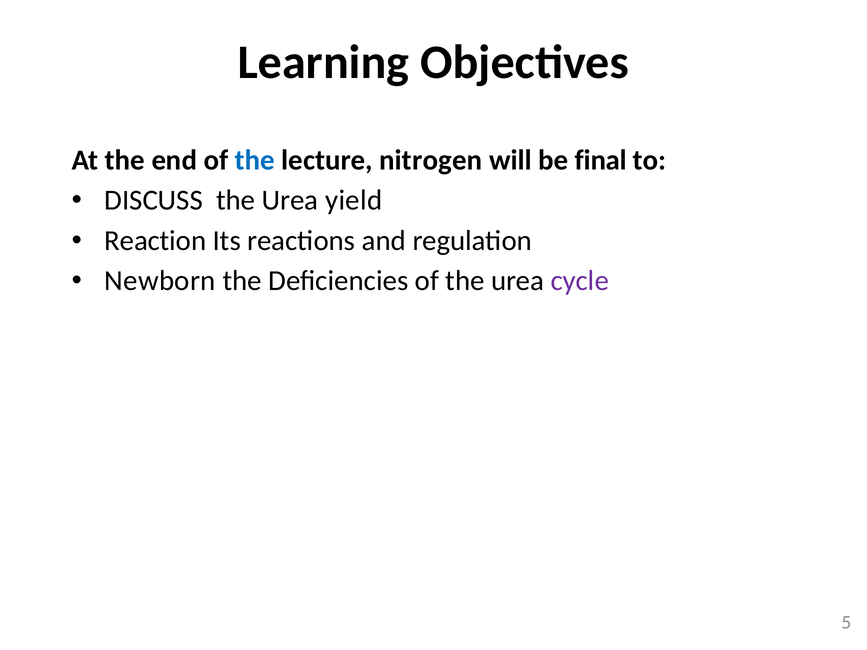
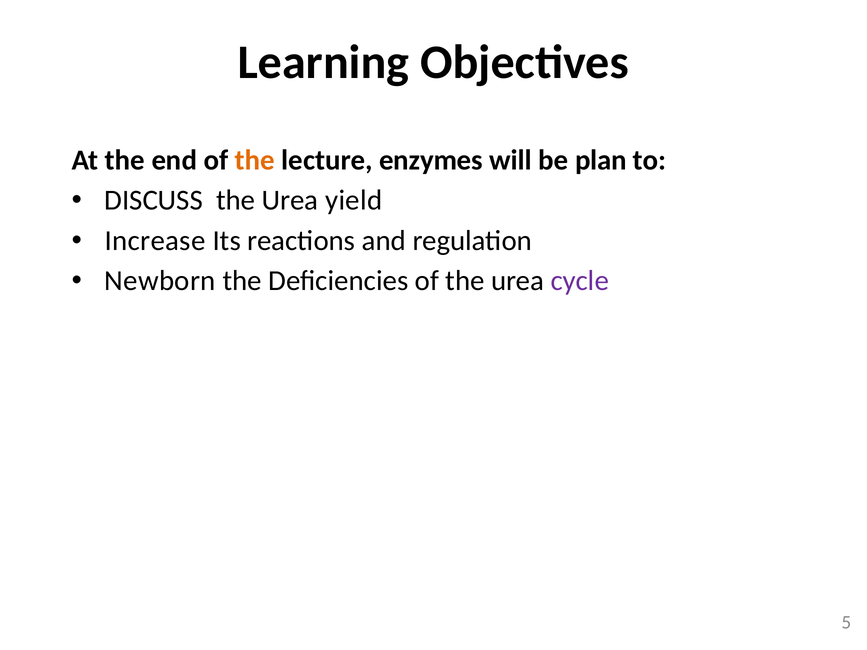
the at (255, 160) colour: blue -> orange
nitrogen: nitrogen -> enzymes
final: final -> plan
Reaction: Reaction -> Increase
